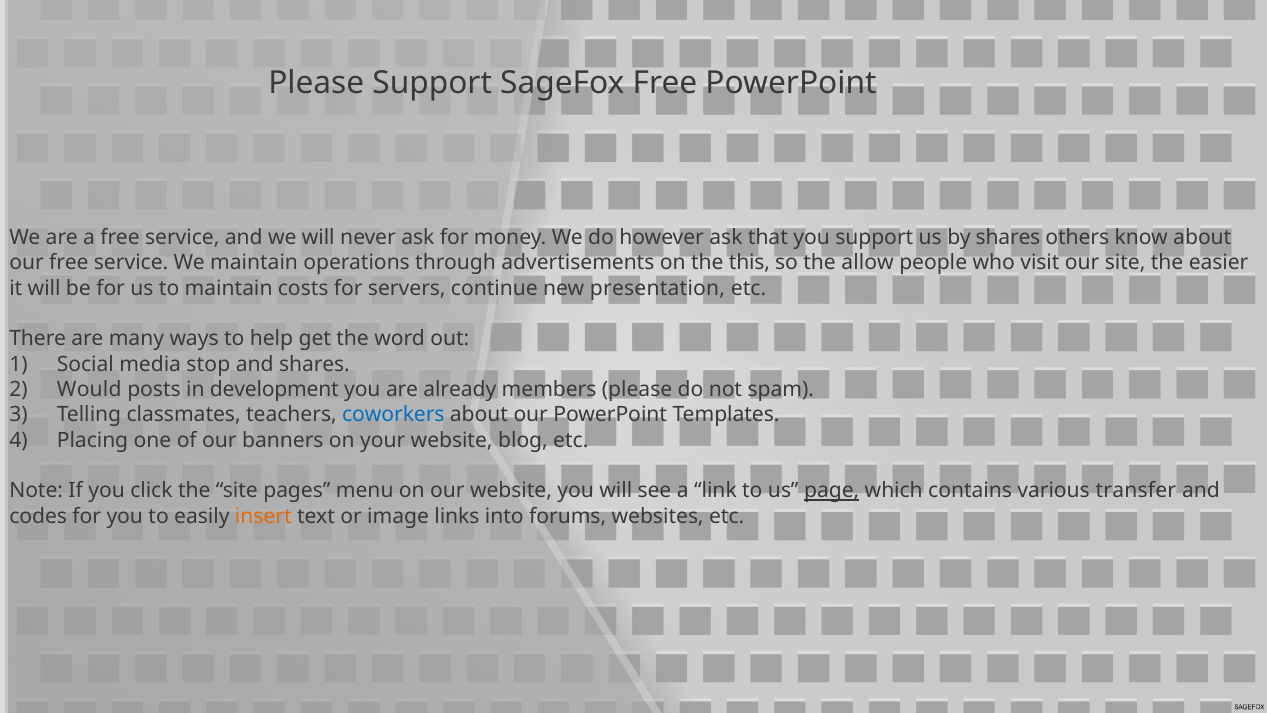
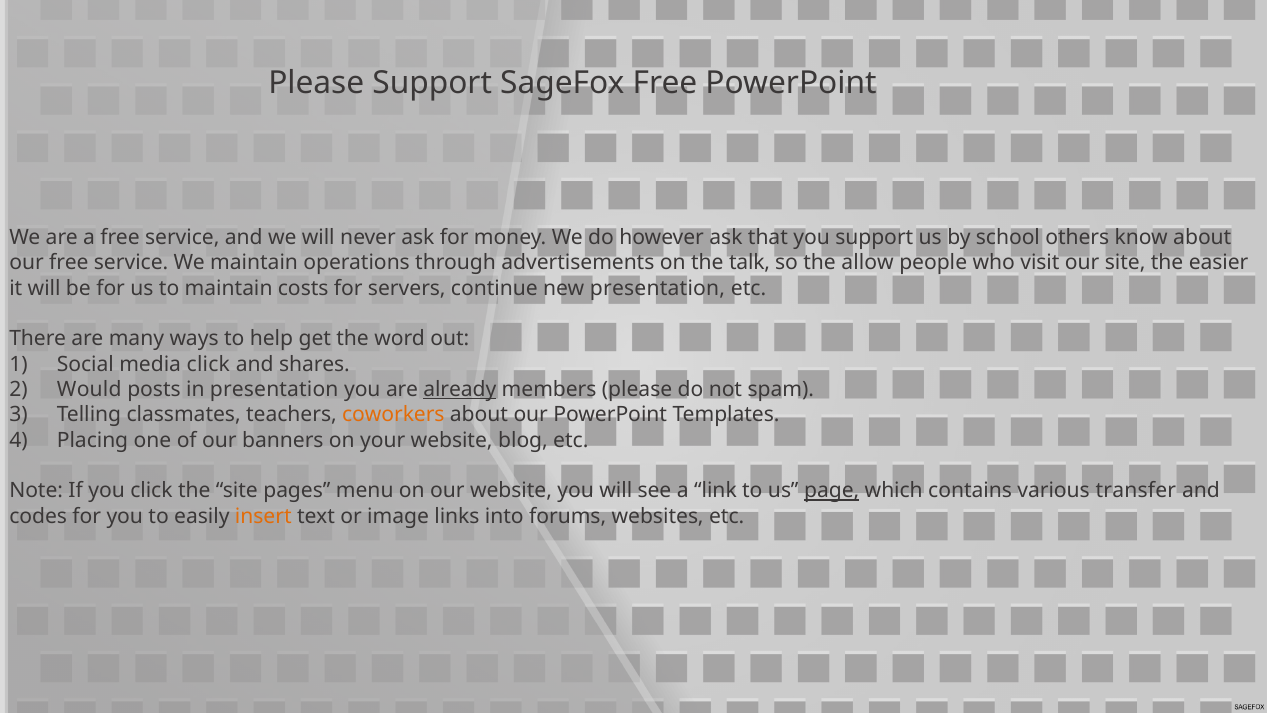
by shares: shares -> school
this: this -> talk
media stop: stop -> click
in development: development -> presentation
already underline: none -> present
coworkers colour: blue -> orange
